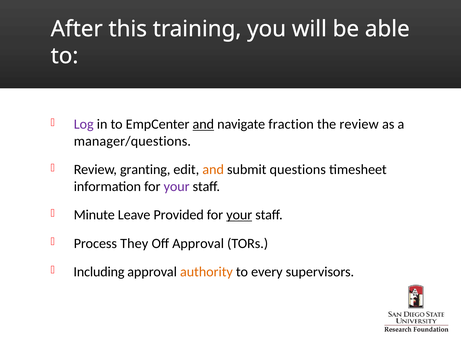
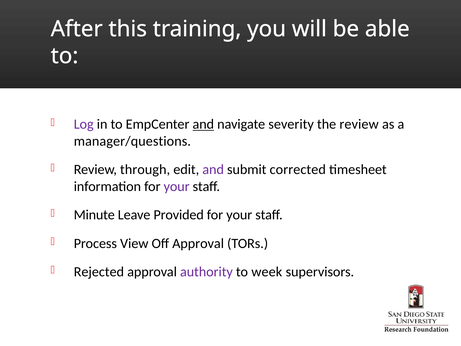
fraction: fraction -> severity
granting: granting -> through
and at (213, 170) colour: orange -> purple
questions: questions -> corrected
your at (239, 215) underline: present -> none
They: They -> View
Including: Including -> Rejected
authority colour: orange -> purple
every: every -> week
